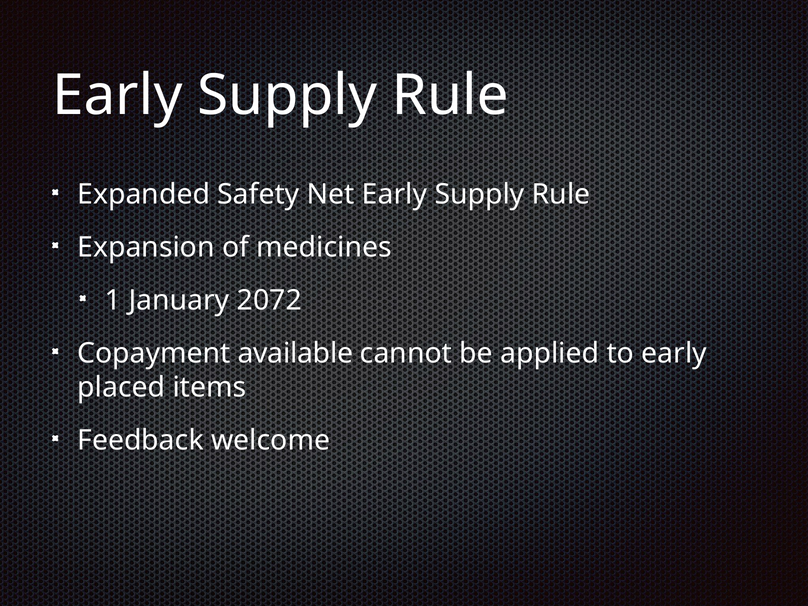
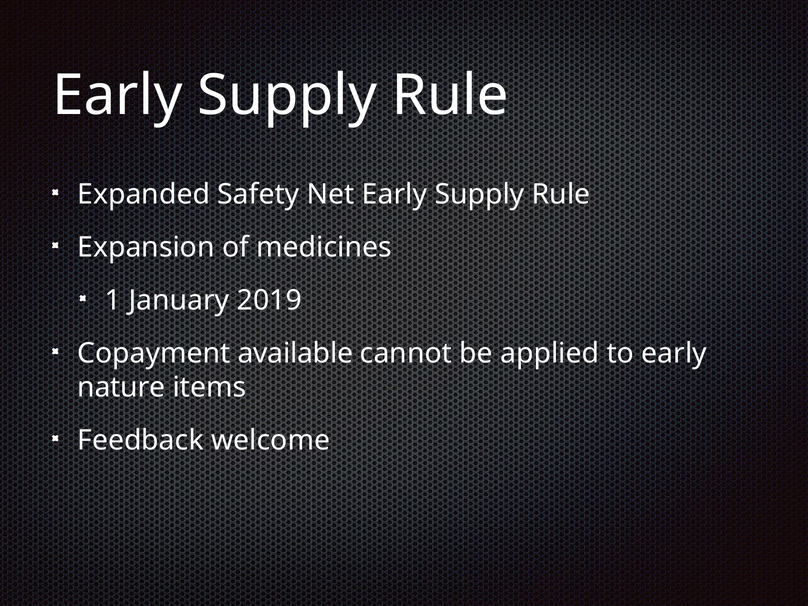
2072: 2072 -> 2019
placed: placed -> nature
